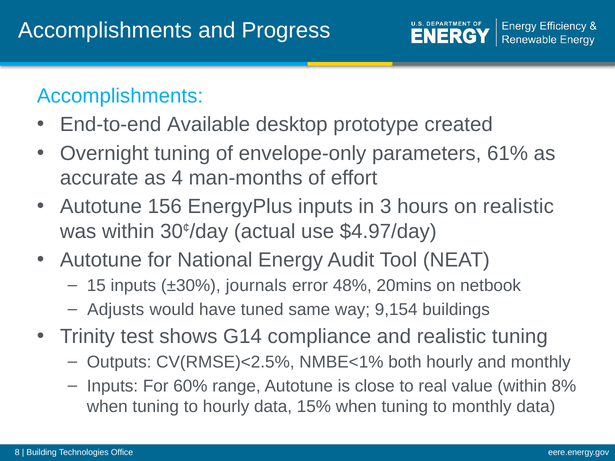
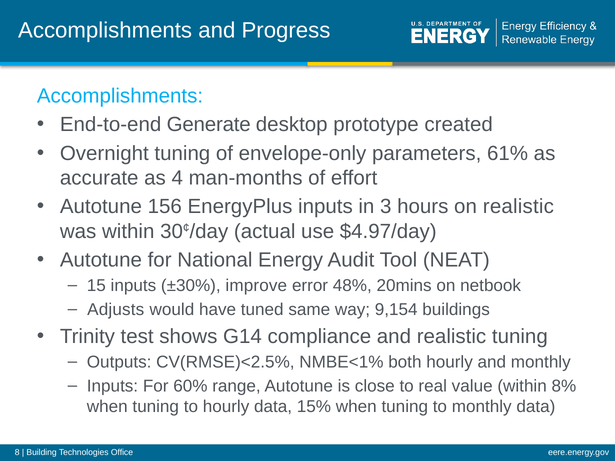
Available: Available -> Generate
journals: journals -> improve
